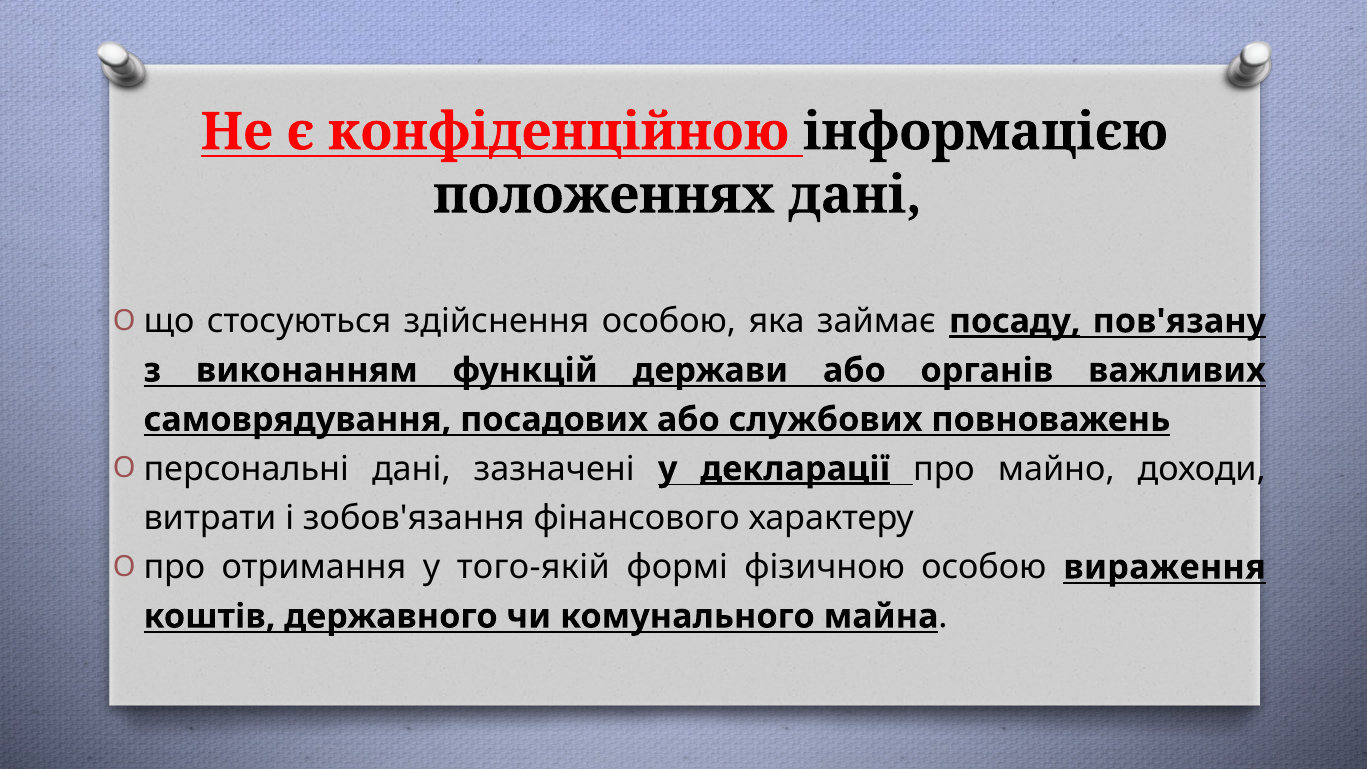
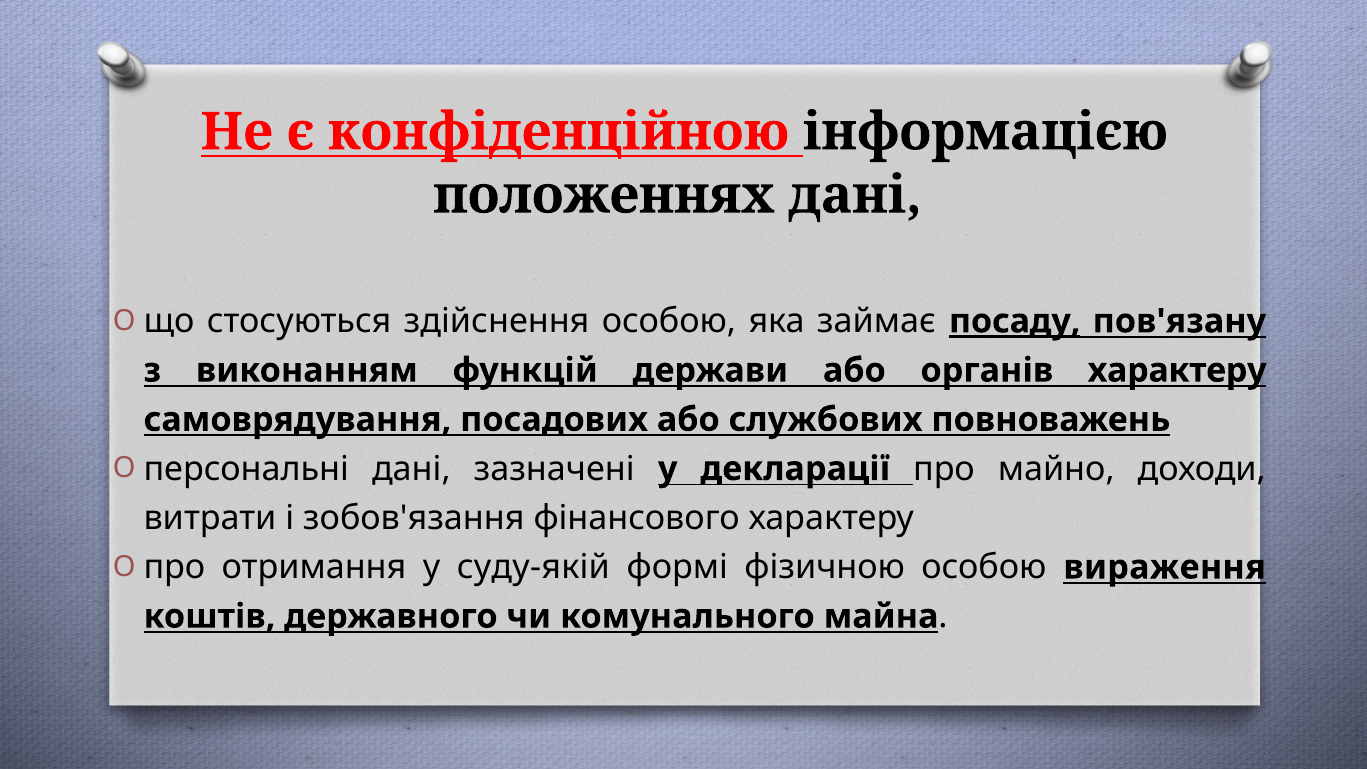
органів важливих: важливих -> характеру
декларації underline: present -> none
того-якій: того-якій -> суду-якій
